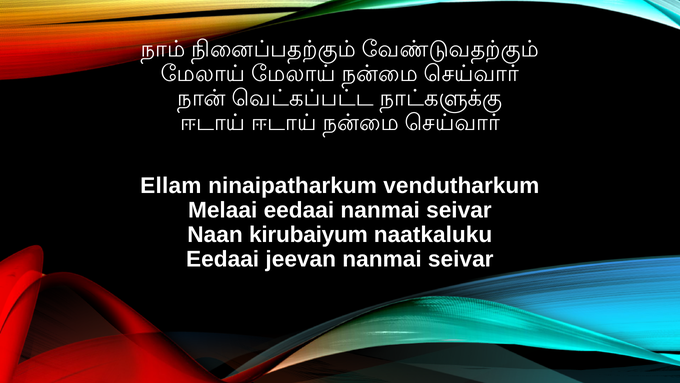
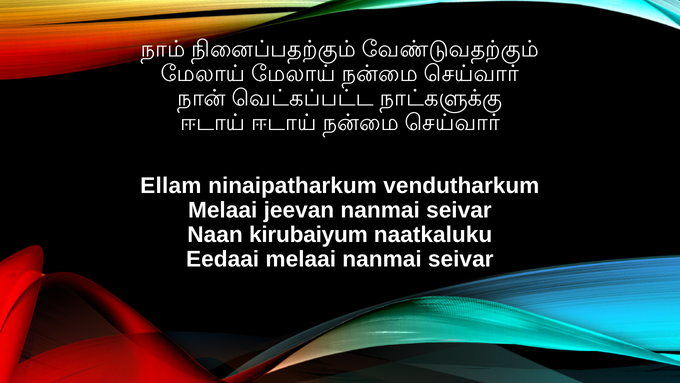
Melaai eedaai: eedaai -> jeevan
Eedaai jeevan: jeevan -> melaai
